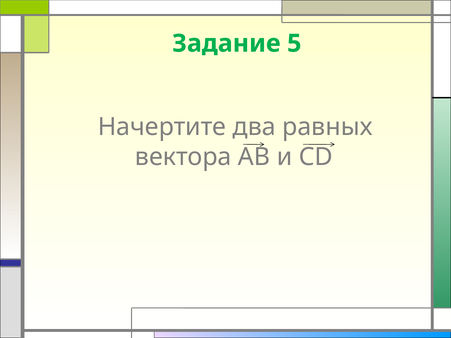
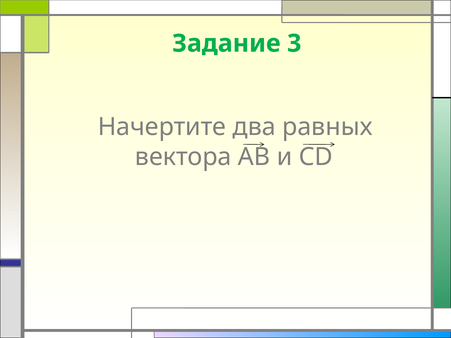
5: 5 -> 3
